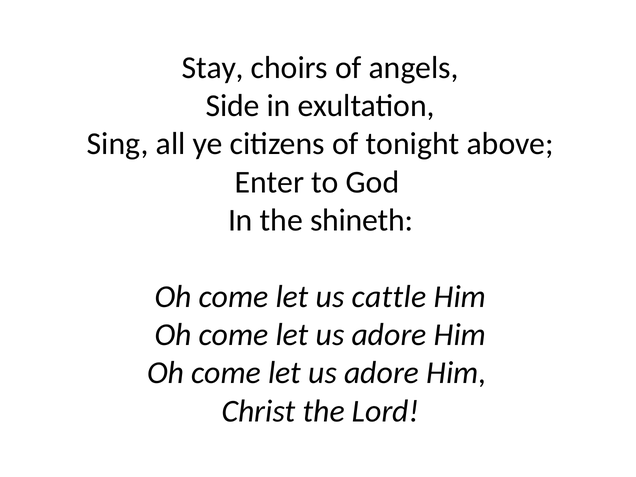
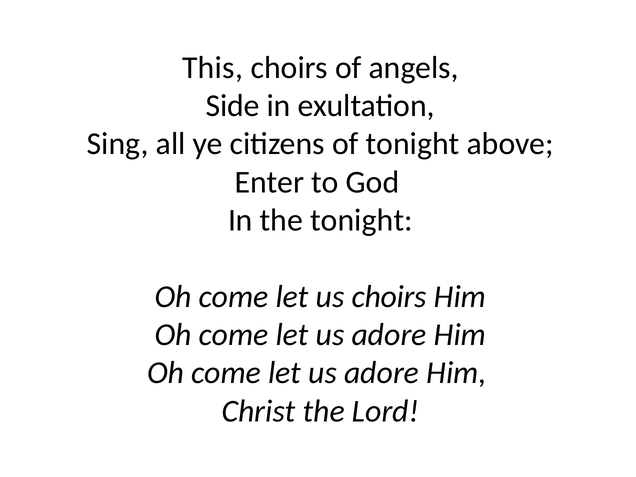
Stay: Stay -> This
the shineth: shineth -> tonight
us cattle: cattle -> choirs
